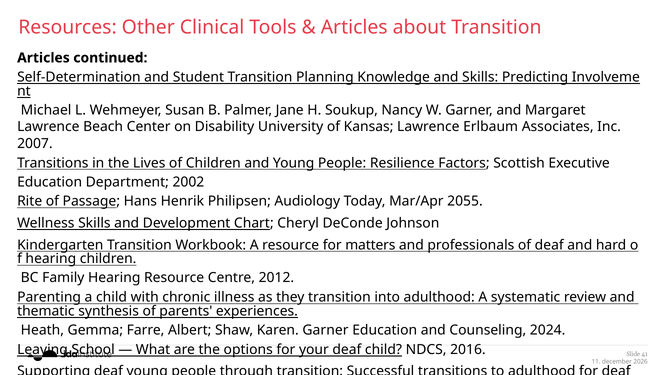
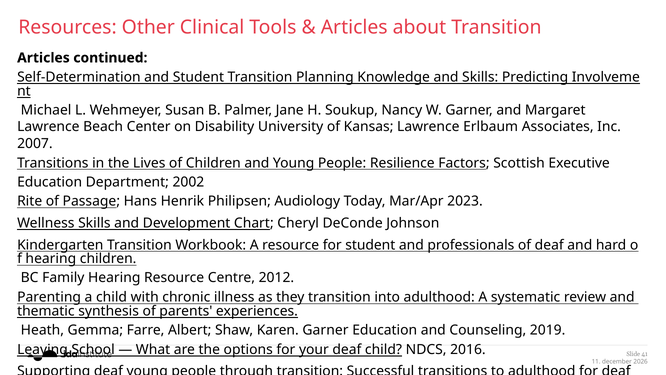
2055: 2055 -> 2023
for matters: matters -> student
2024: 2024 -> 2019
